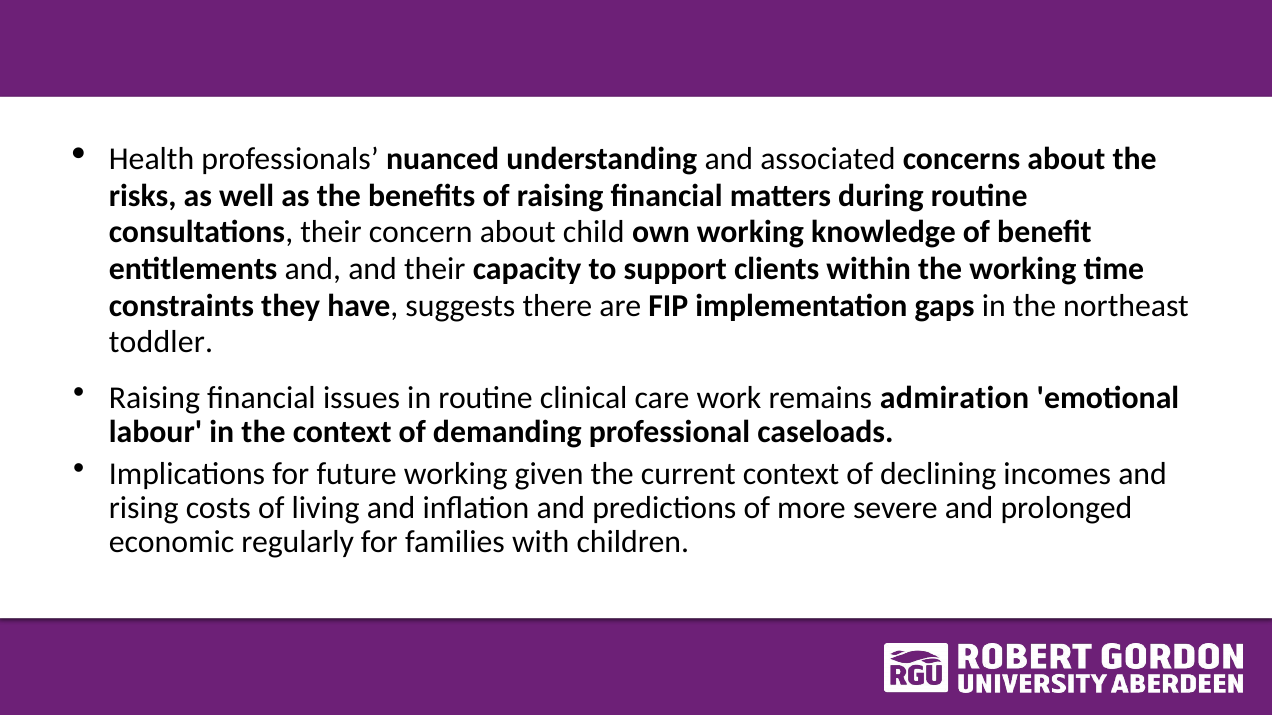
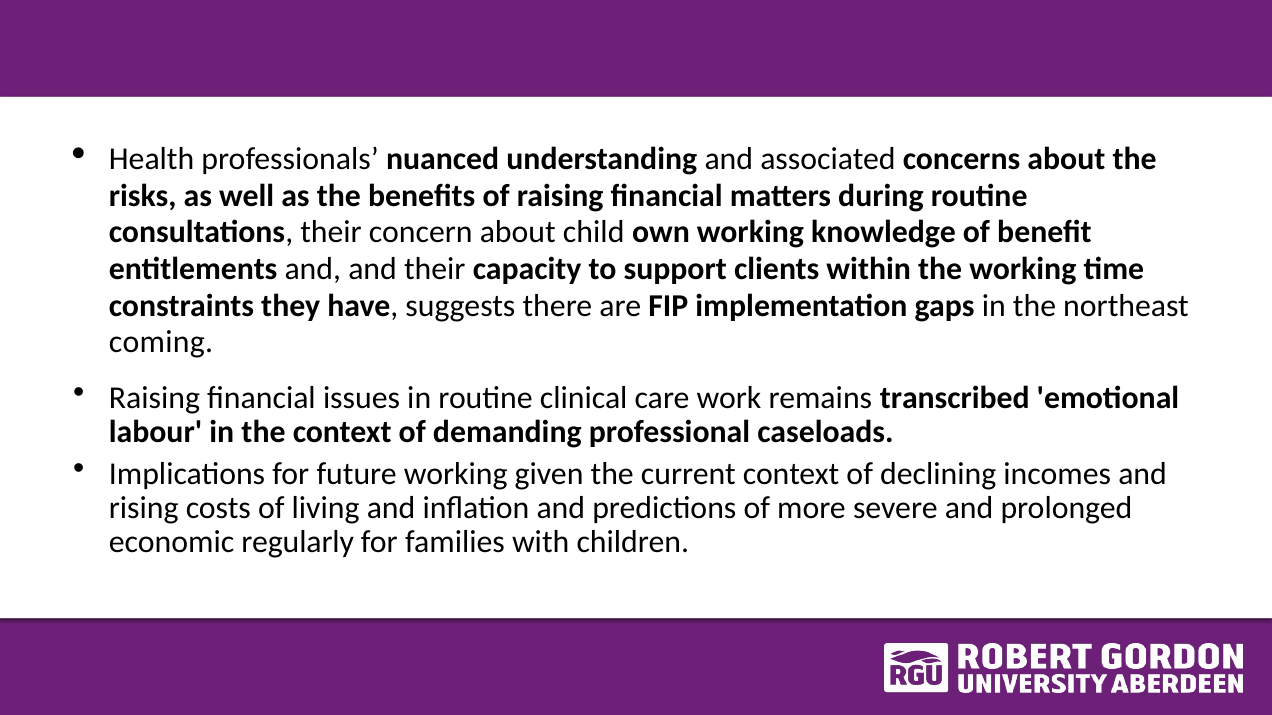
toddler: toddler -> coming
admiration: admiration -> transcribed
